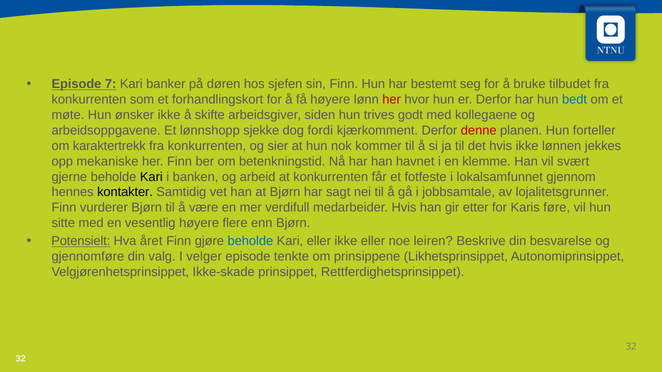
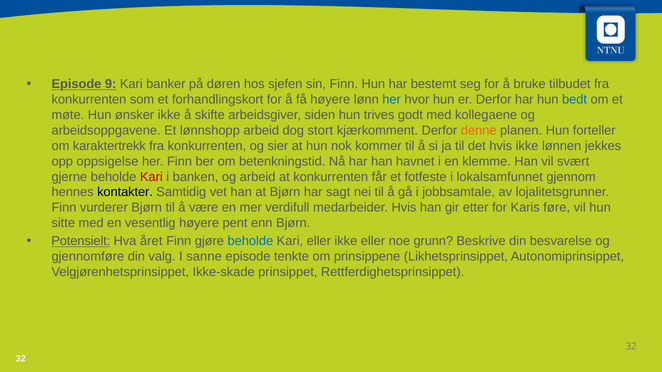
7: 7 -> 9
her at (392, 100) colour: red -> blue
lønnshopp sjekke: sjekke -> arbeid
fordi: fordi -> stort
denne colour: red -> orange
mekaniske: mekaniske -> oppsigelse
Kari at (151, 177) colour: black -> red
flere: flere -> pent
leiren: leiren -> grunn
velger: velger -> sanne
